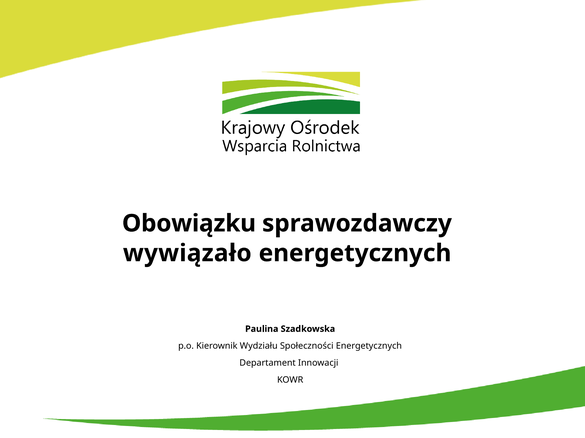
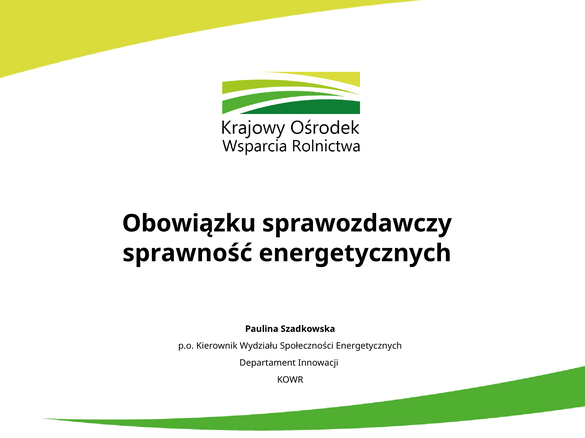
wywiązało: wywiązało -> sprawność
